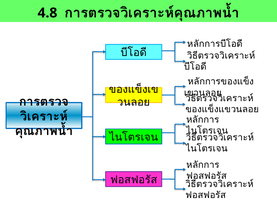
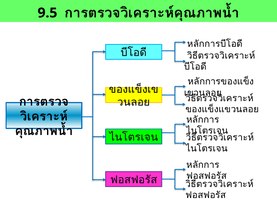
4.8: 4.8 -> 9.5
